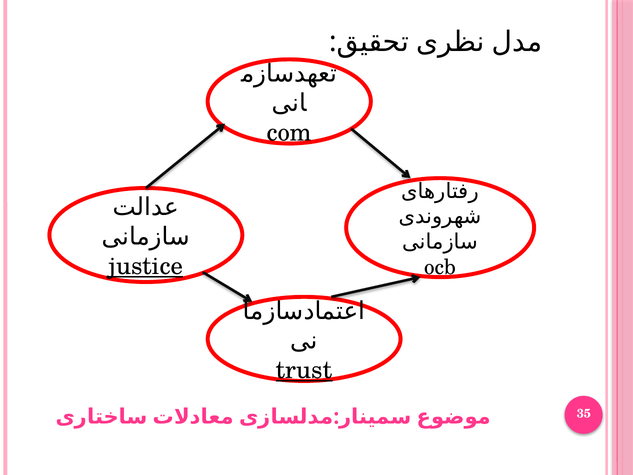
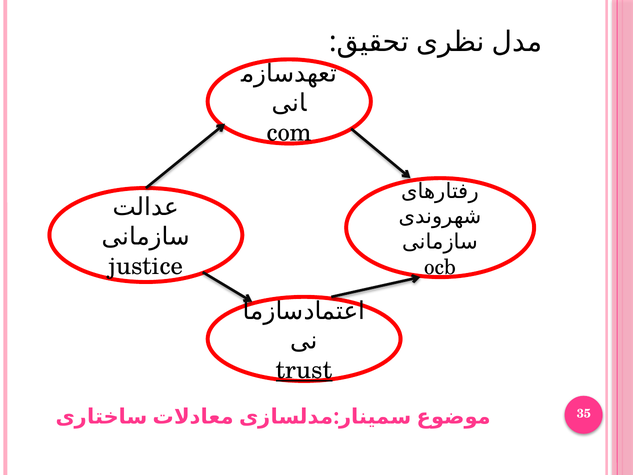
justice underline: present -> none
